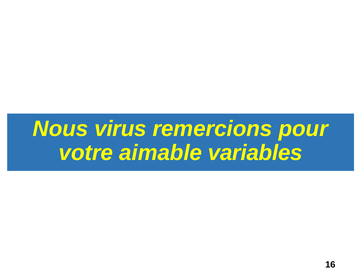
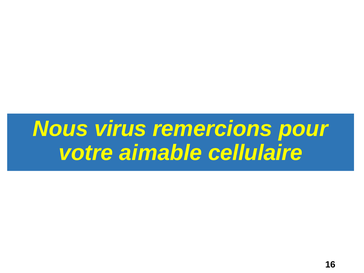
variables: variables -> cellulaire
